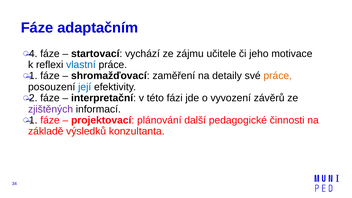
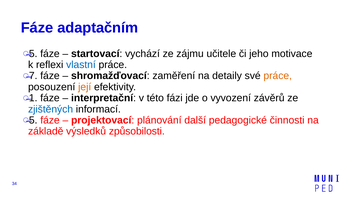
4 at (33, 54): 4 -> 5
1 at (33, 76): 1 -> 7
její colour: blue -> orange
2: 2 -> 1
zjištěných colour: purple -> blue
1 at (33, 120): 1 -> 5
konzultanta: konzultanta -> způsobilosti
